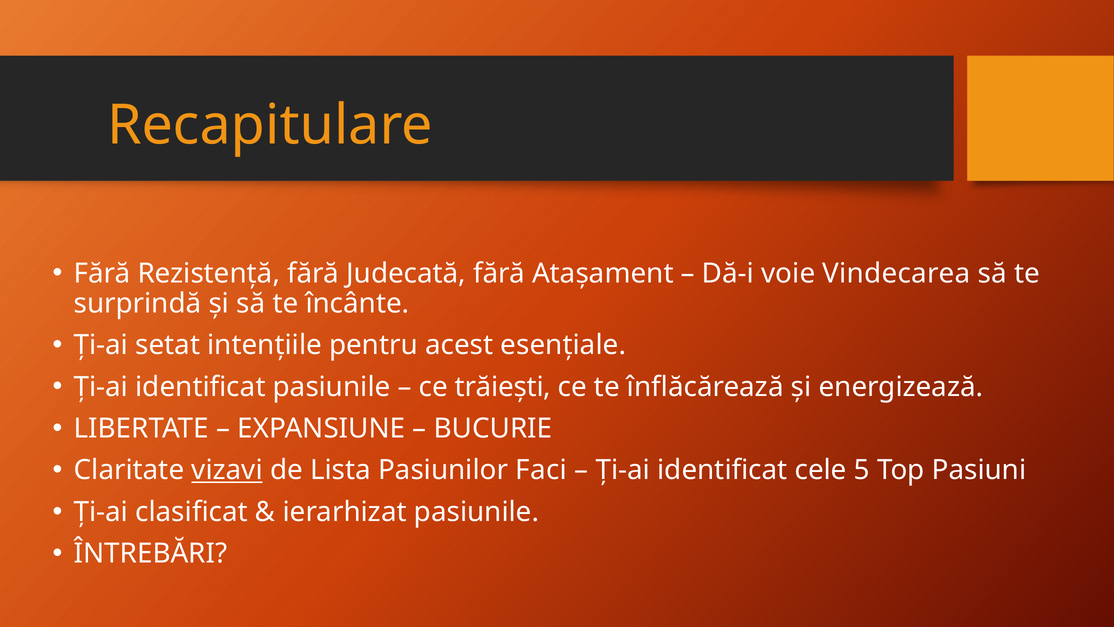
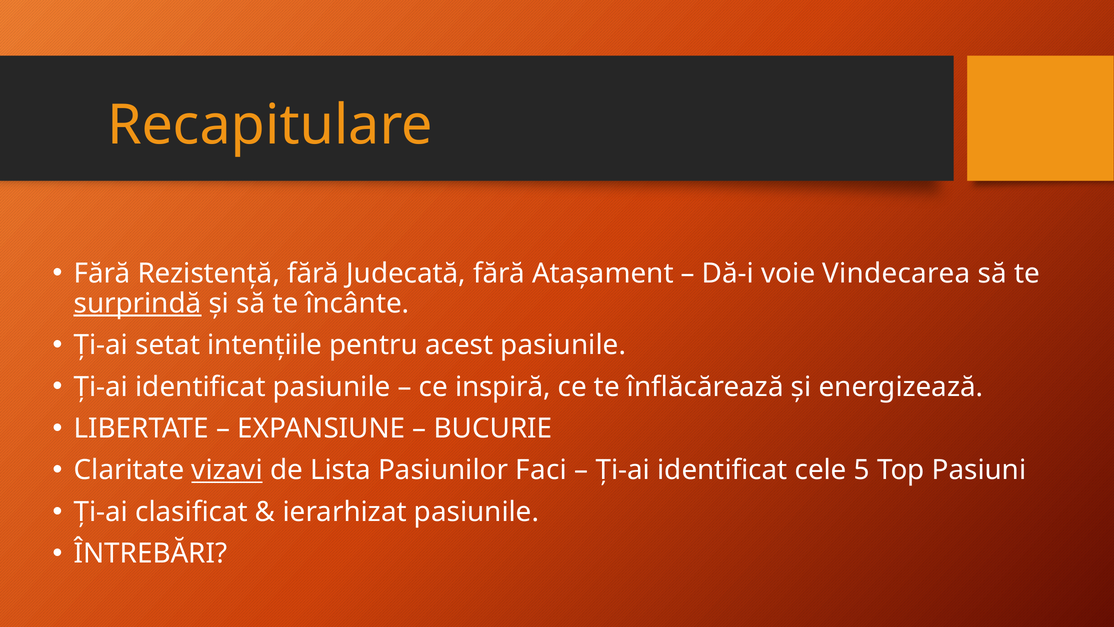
surprindă underline: none -> present
acest esențiale: esențiale -> pasiunile
trăiești: trăiești -> inspiră
